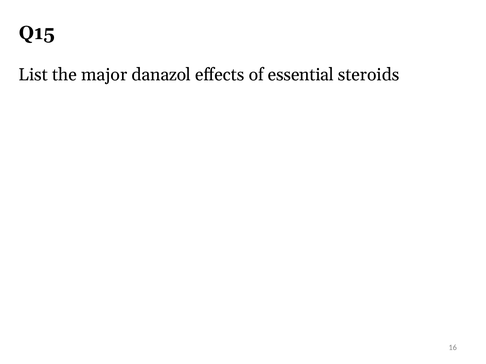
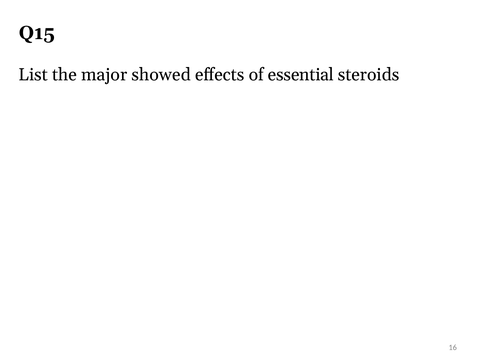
danazol: danazol -> showed
